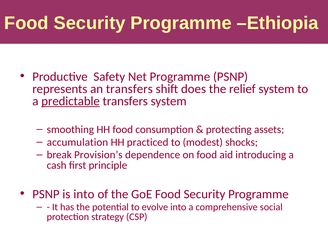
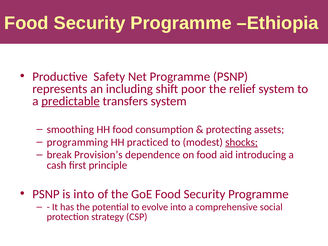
an transfers: transfers -> including
does: does -> poor
accumulation: accumulation -> programming
shocks underline: none -> present
